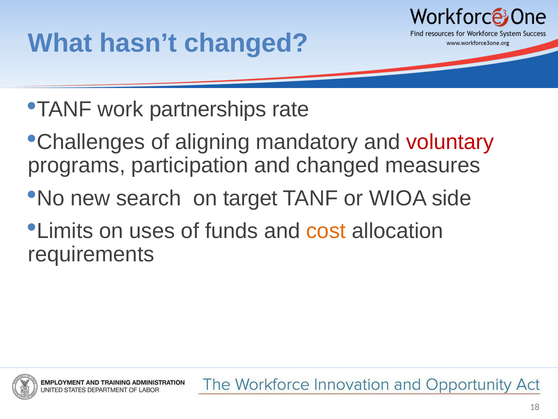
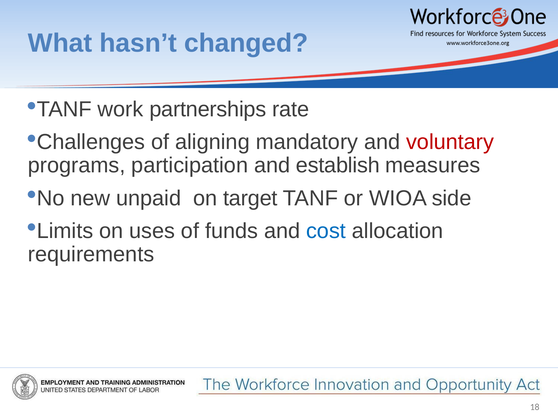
and changed: changed -> establish
search: search -> unpaid
cost colour: orange -> blue
